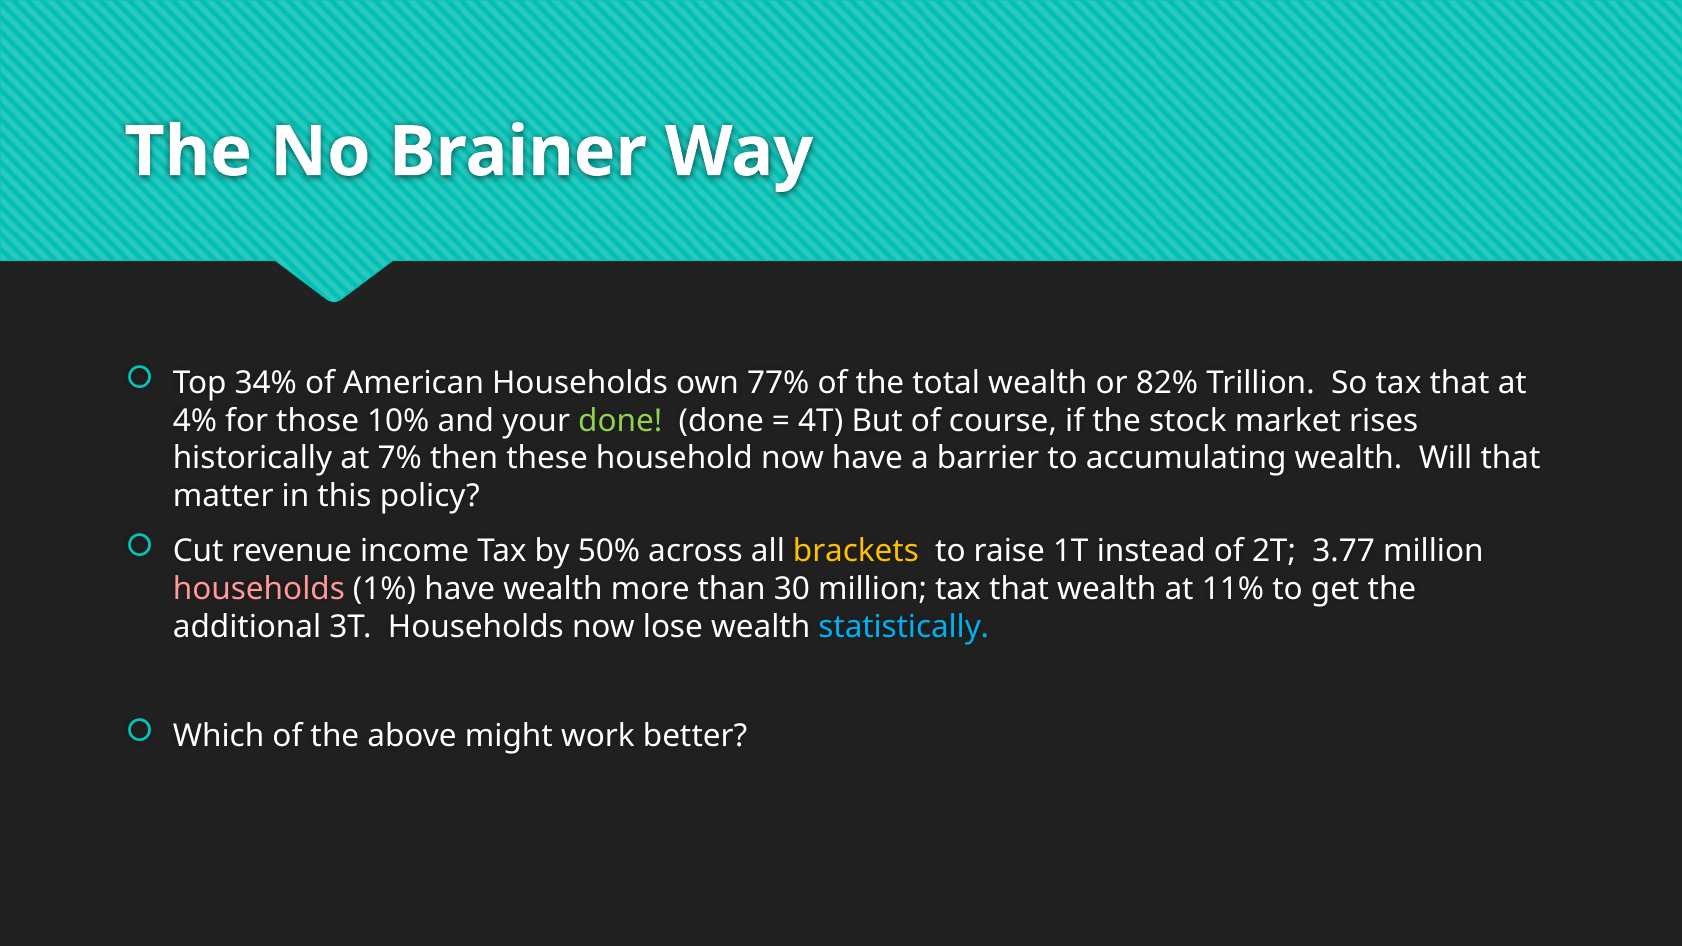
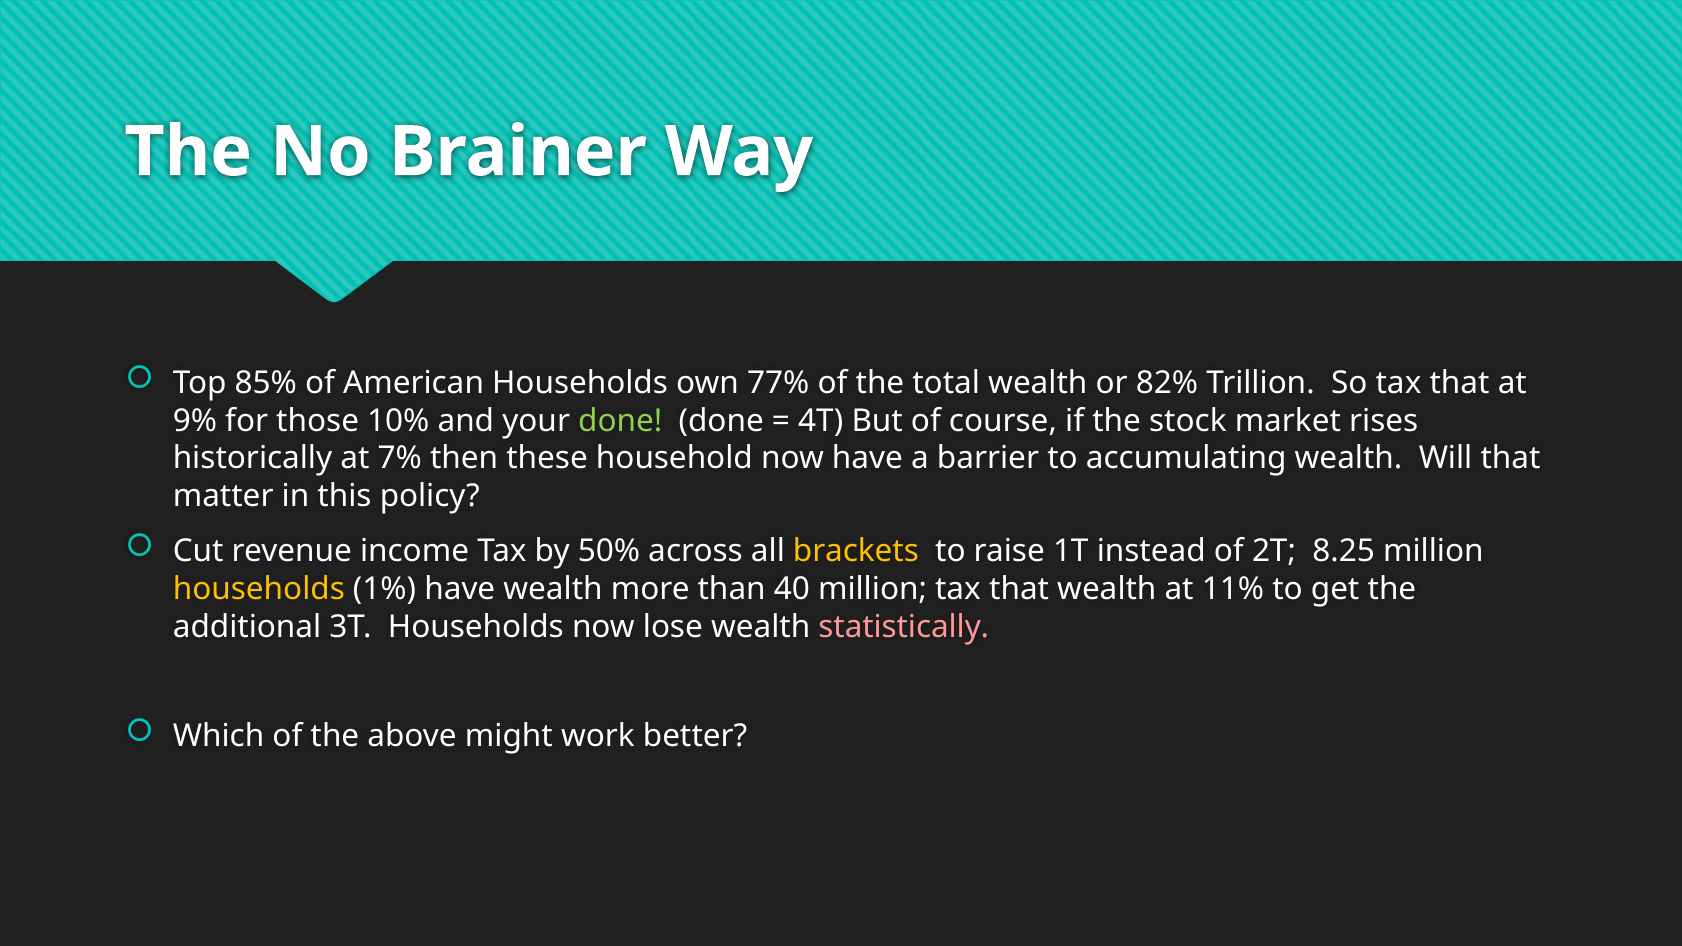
34%: 34% -> 85%
4%: 4% -> 9%
3.77: 3.77 -> 8.25
households at (259, 589) colour: pink -> yellow
30: 30 -> 40
statistically colour: light blue -> pink
